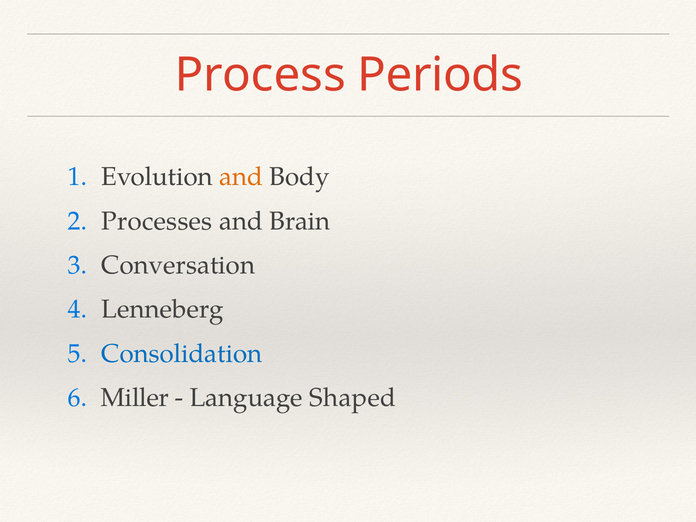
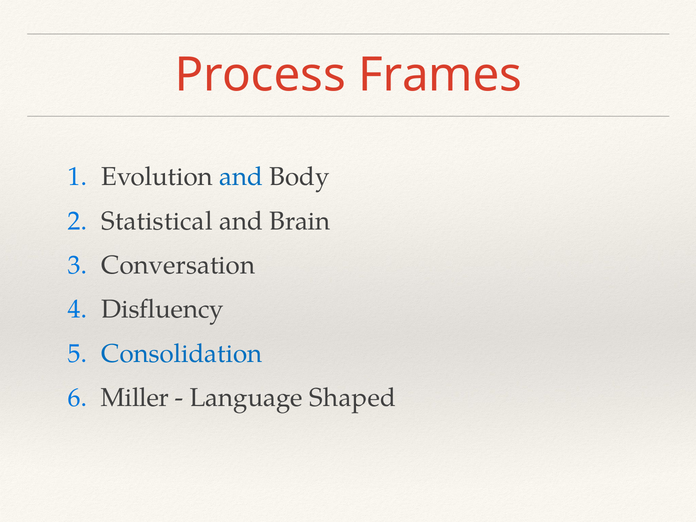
Periods: Periods -> Frames
and at (241, 177) colour: orange -> blue
Processes: Processes -> Statistical
Lenneberg: Lenneberg -> Disfluency
